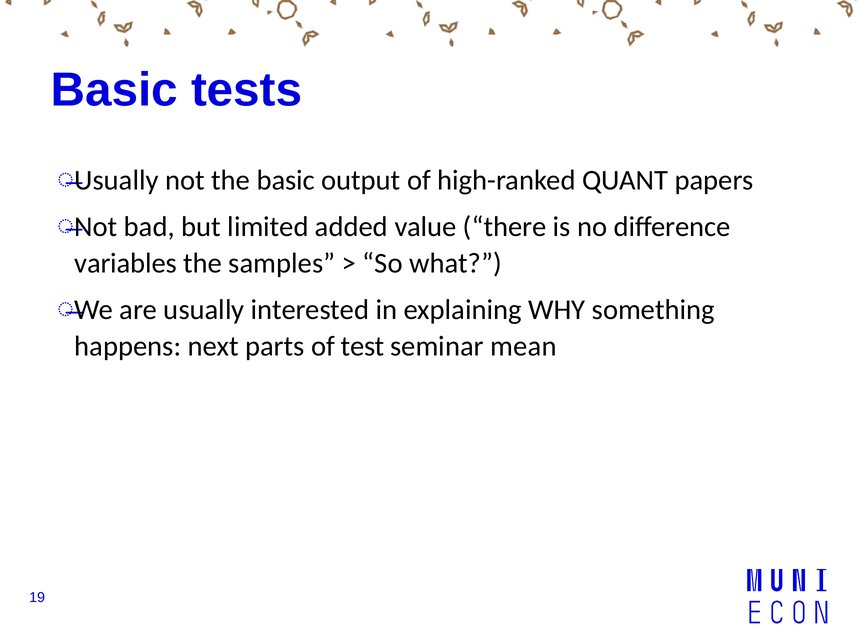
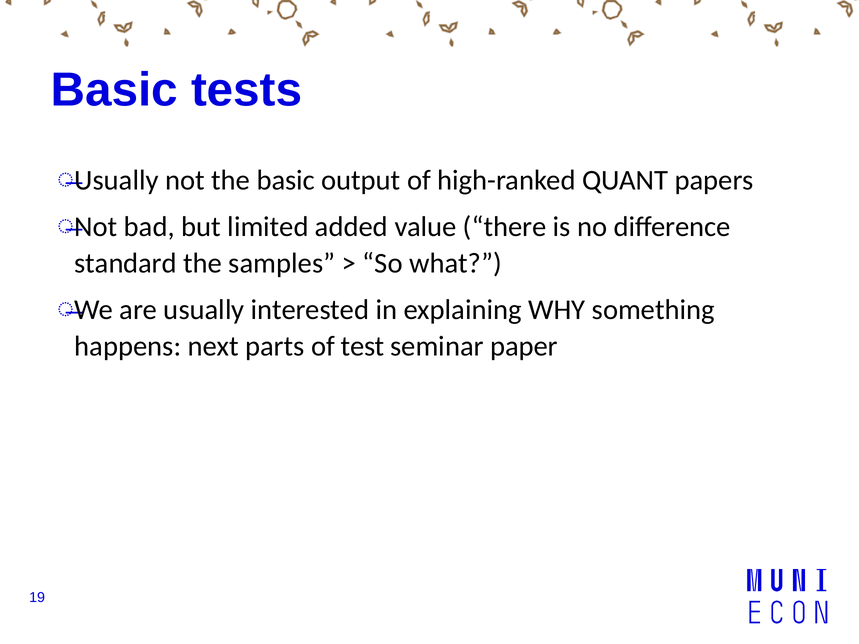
variables: variables -> standard
mean: mean -> paper
